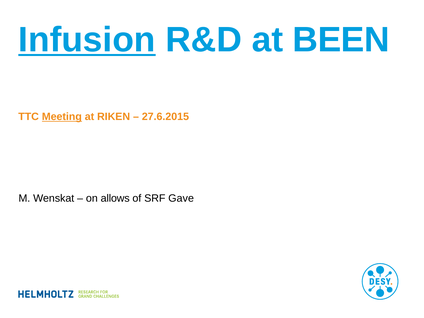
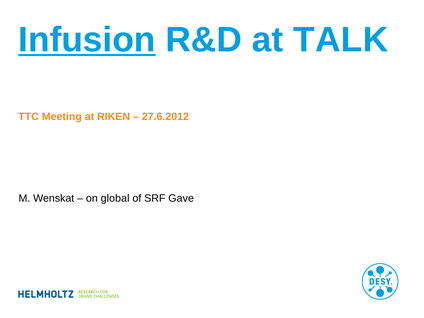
BEEN: BEEN -> TALK
Meeting underline: present -> none
27.6.2015: 27.6.2015 -> 27.6.2012
allows: allows -> global
